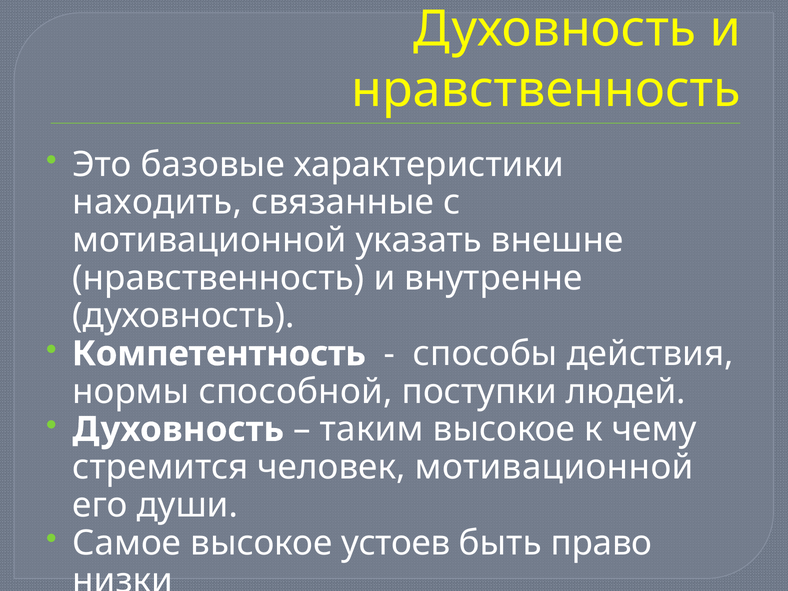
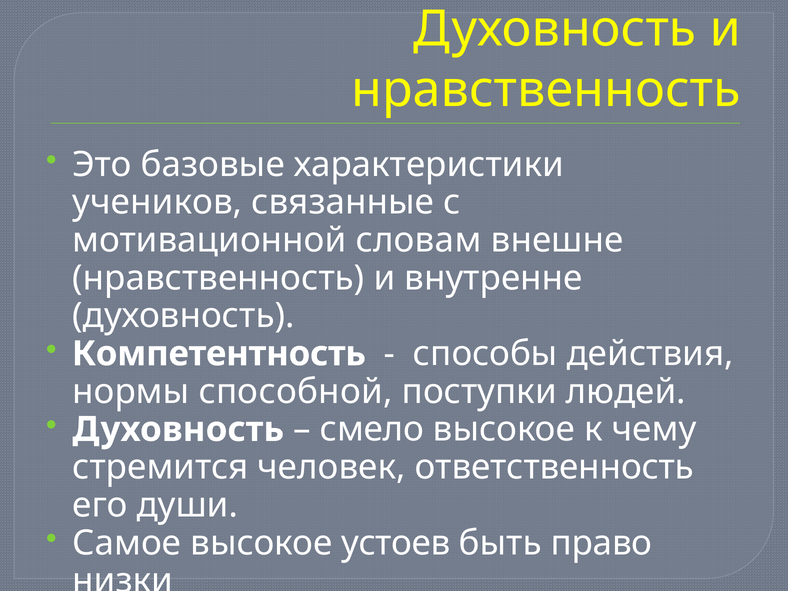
находить: находить -> учеников
указать: указать -> словам
таким: таким -> смело
человек мотивационной: мотивационной -> ответственность
